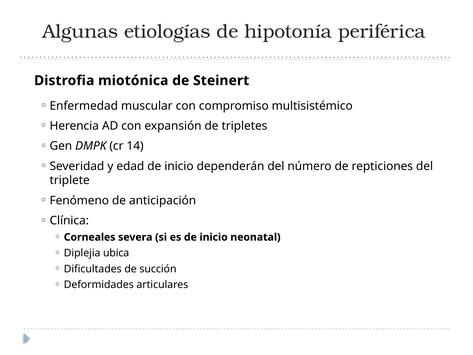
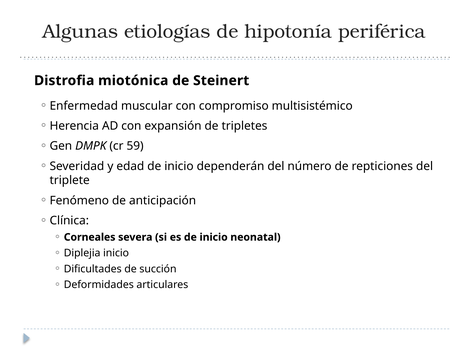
14: 14 -> 59
Diplejia ubica: ubica -> inicio
